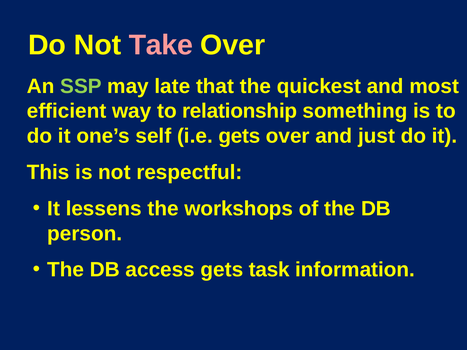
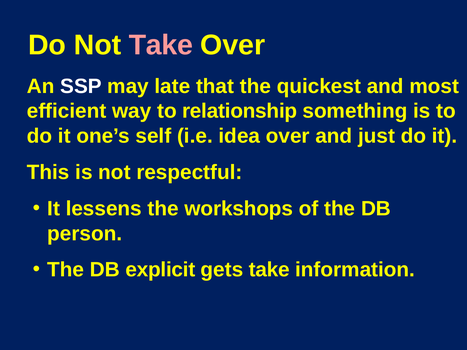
SSP colour: light green -> white
i.e gets: gets -> idea
access: access -> explicit
gets task: task -> take
